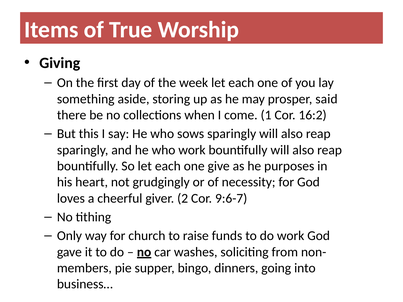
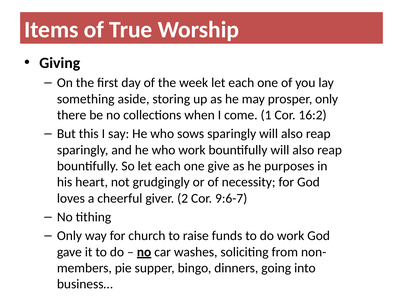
prosper said: said -> only
